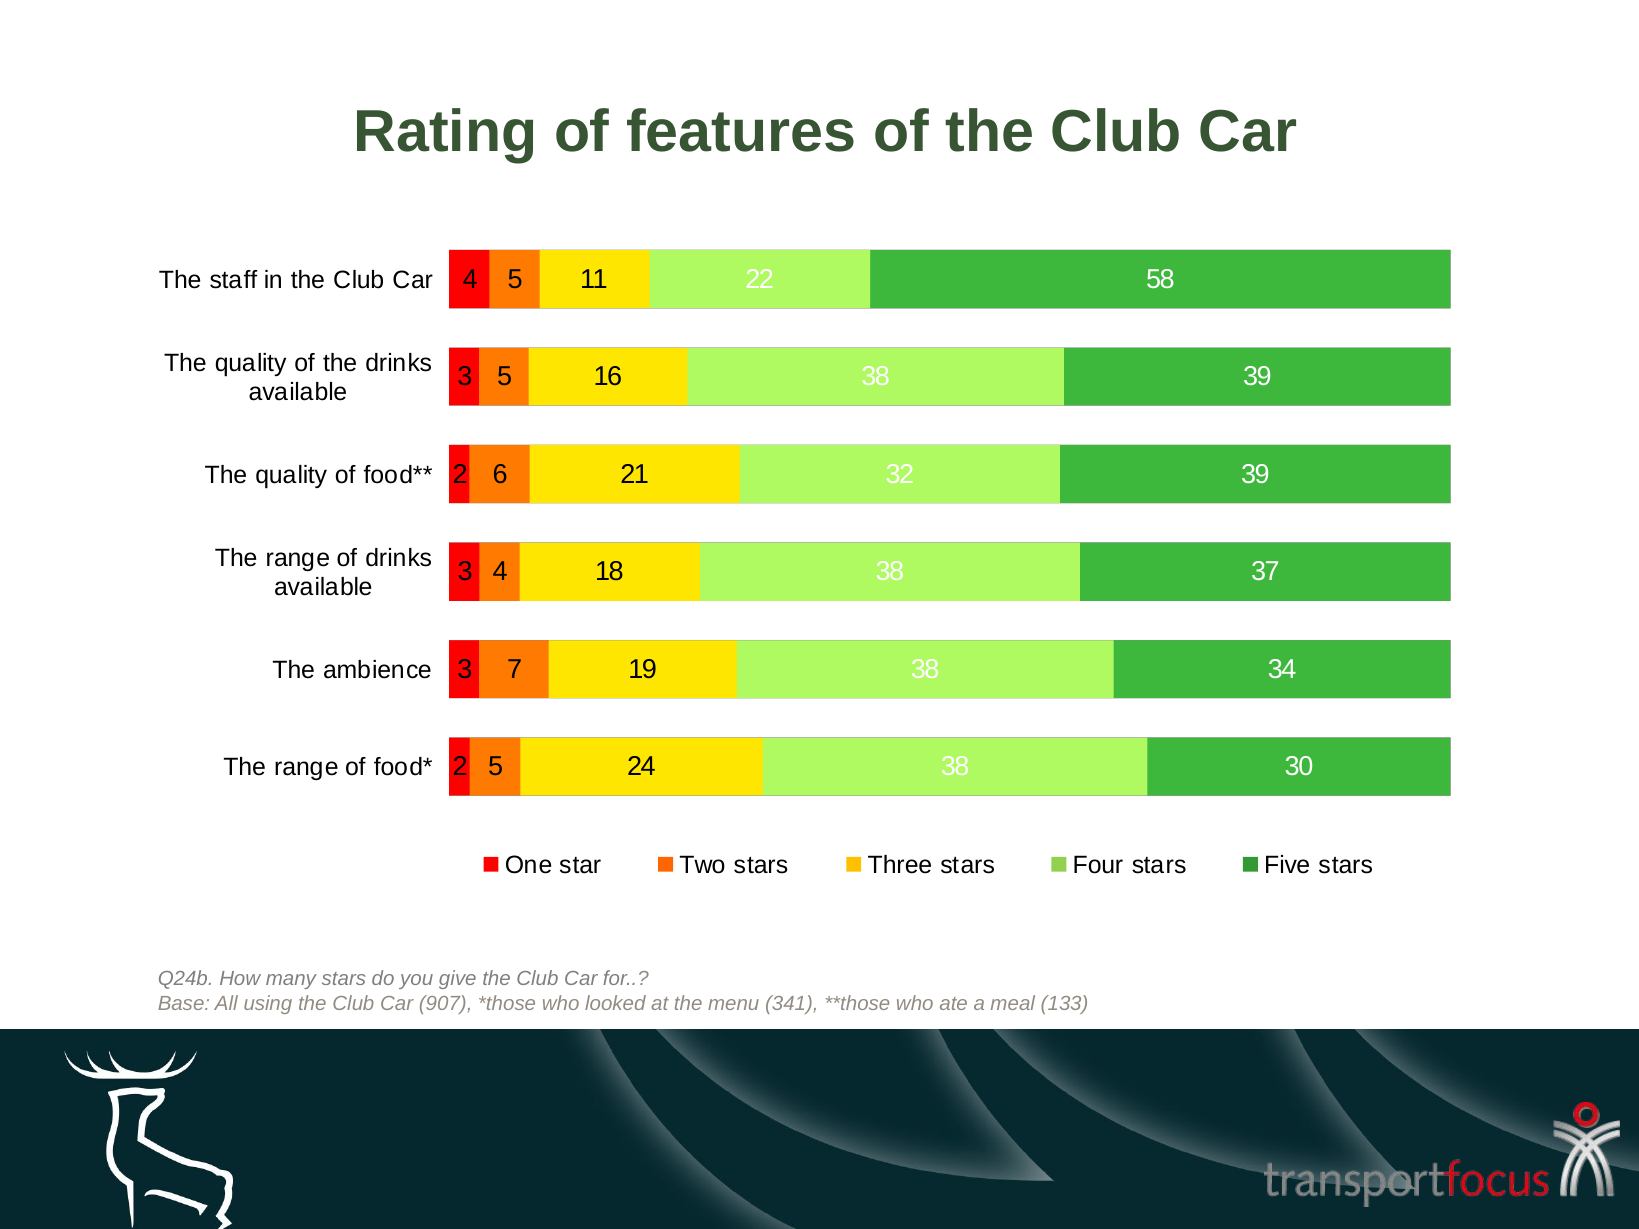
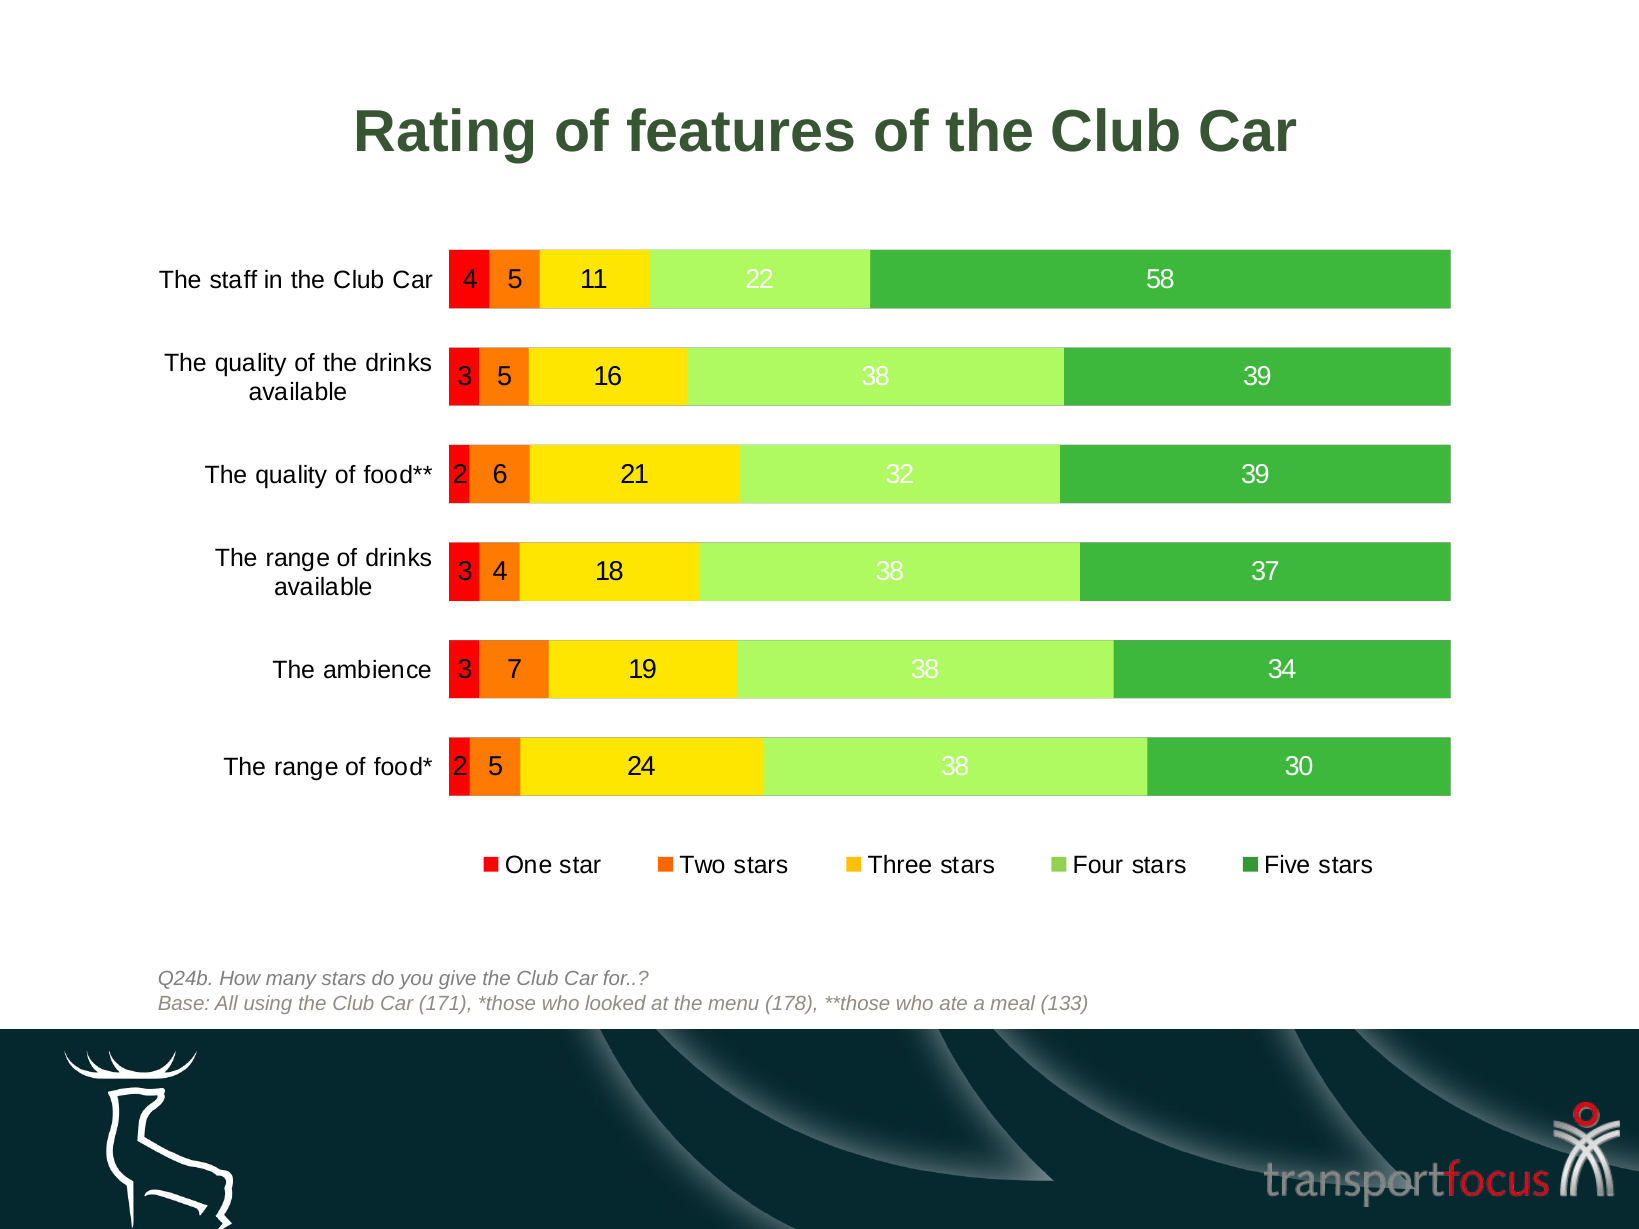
907: 907 -> 171
341: 341 -> 178
